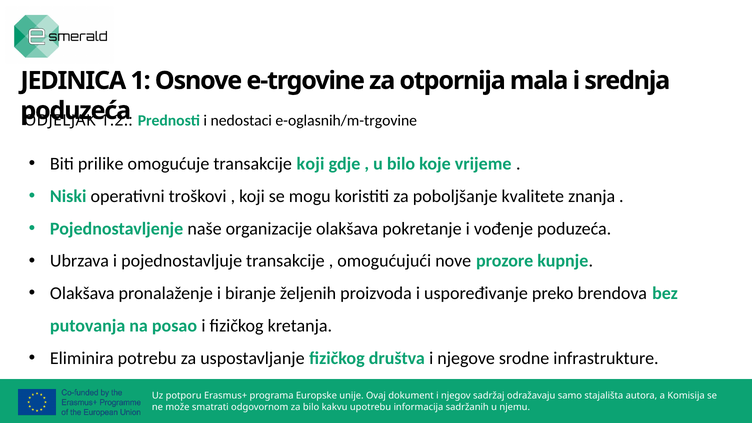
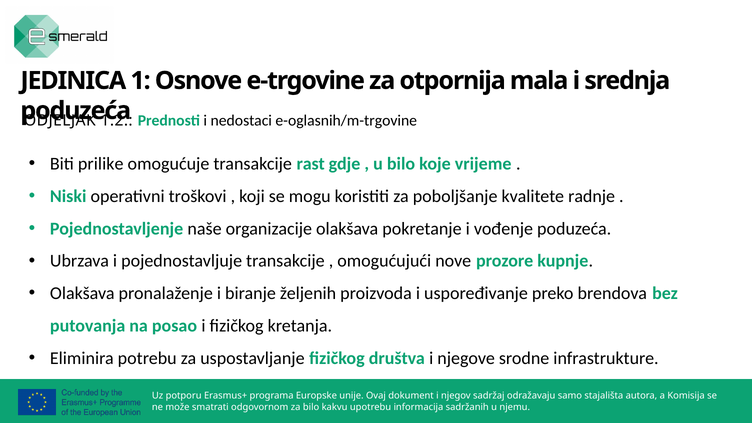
transakcije koji: koji -> rast
znanja: znanja -> radnje
